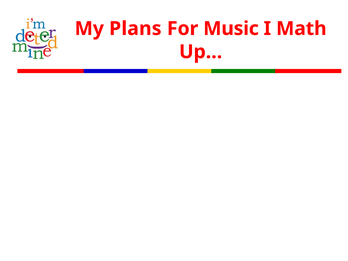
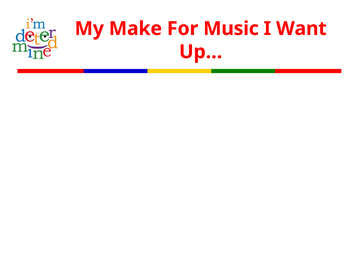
Plans: Plans -> Make
Math: Math -> Want
